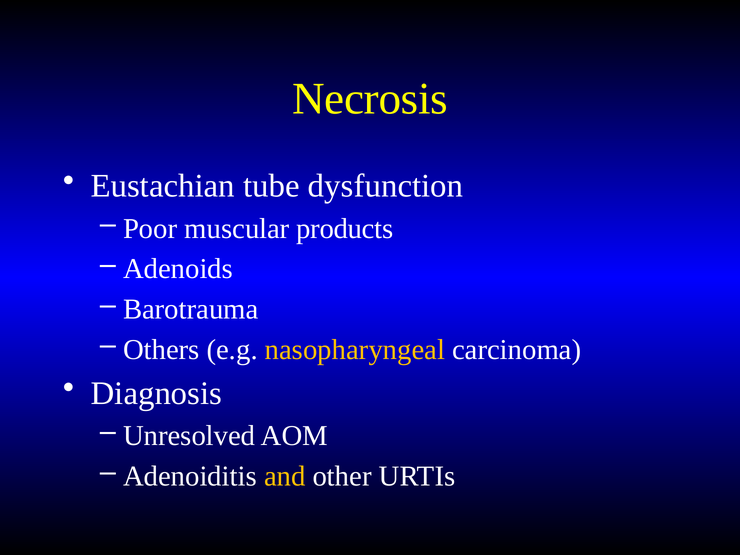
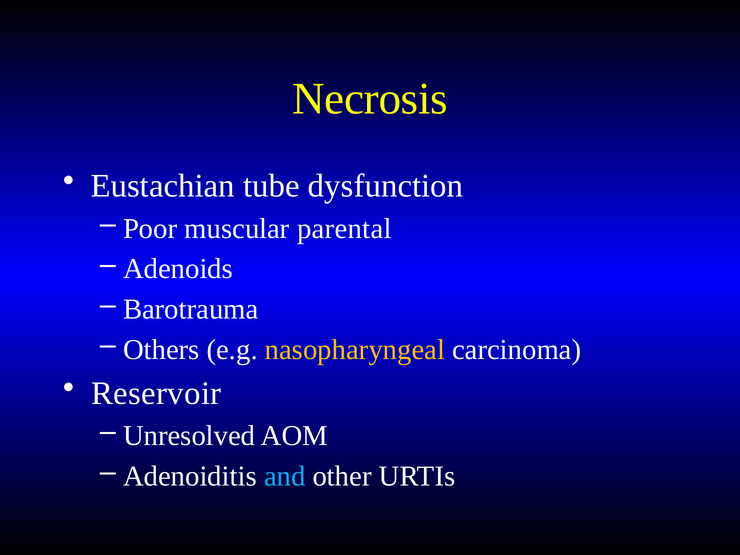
products: products -> parental
Diagnosis: Diagnosis -> Reservoir
and colour: yellow -> light blue
